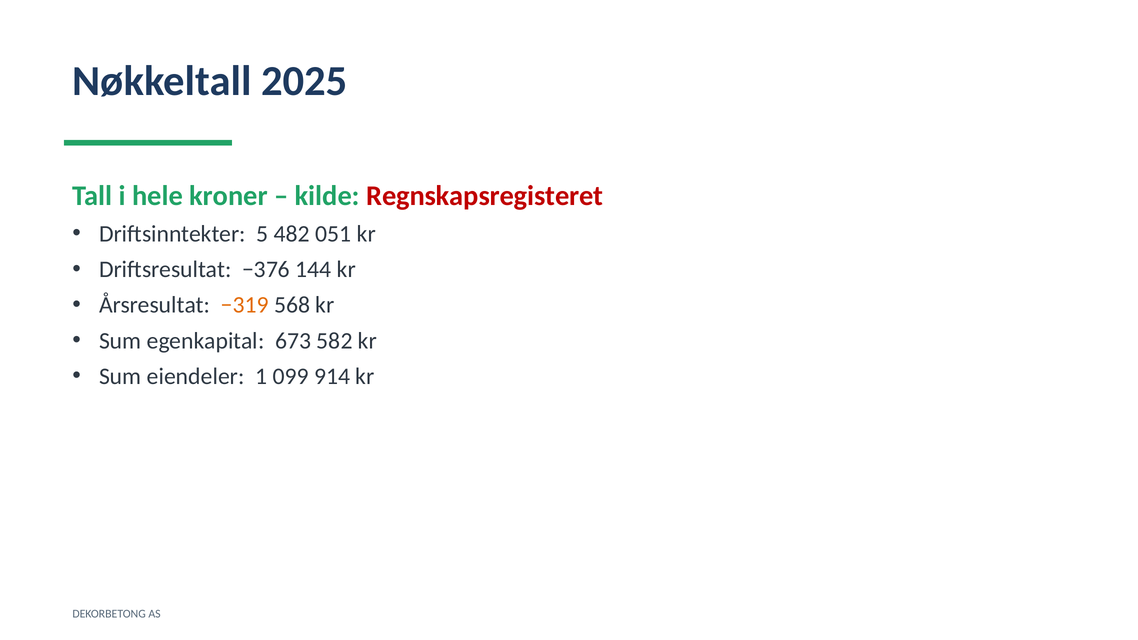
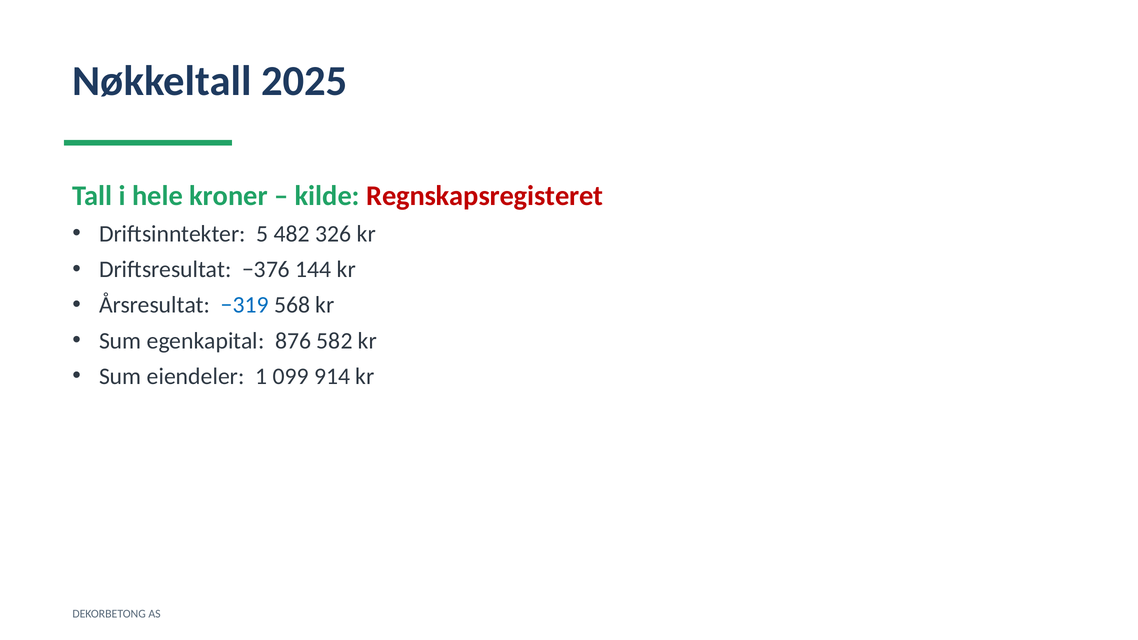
051: 051 -> 326
−319 colour: orange -> blue
673: 673 -> 876
